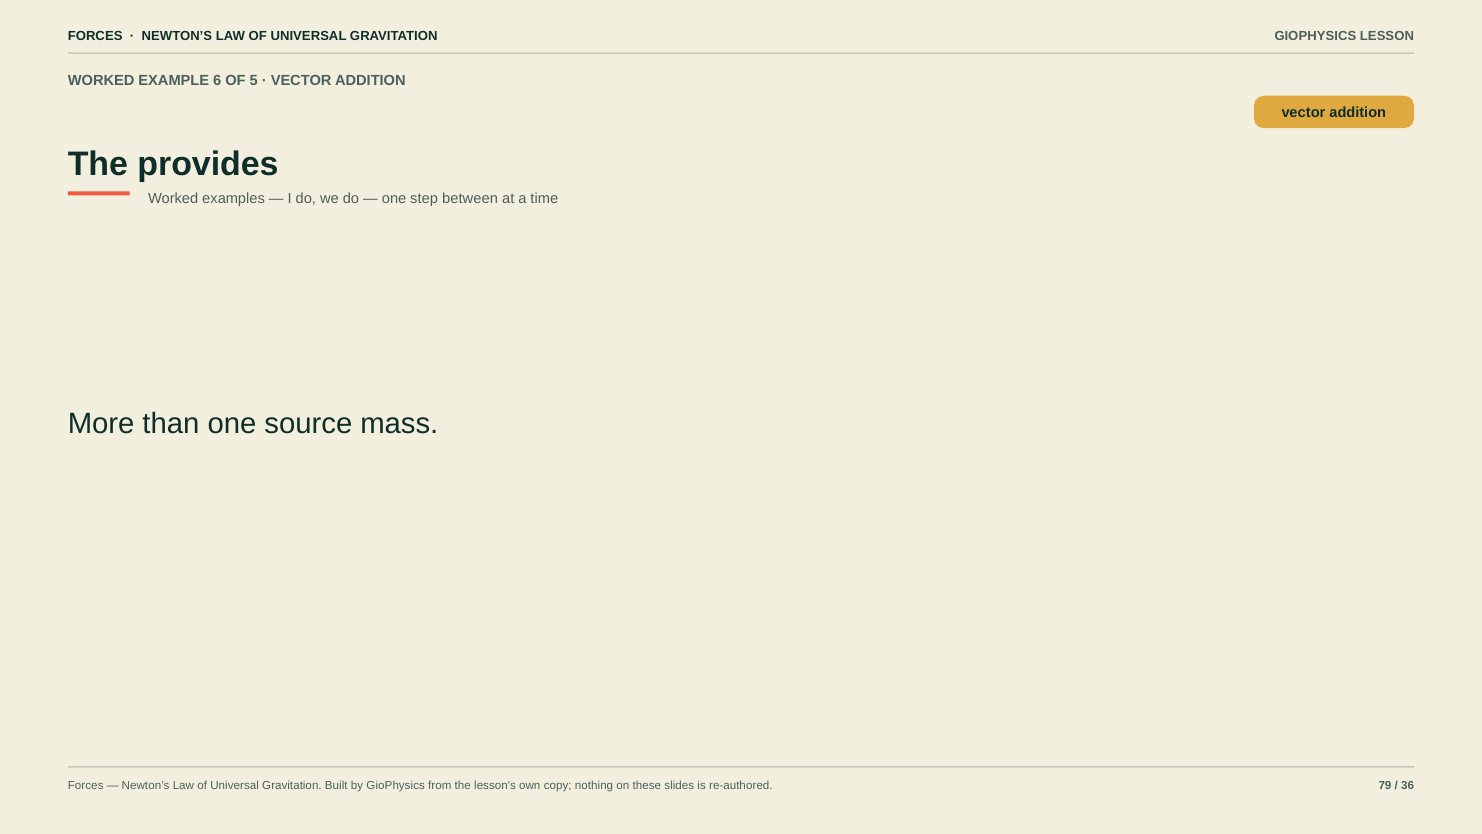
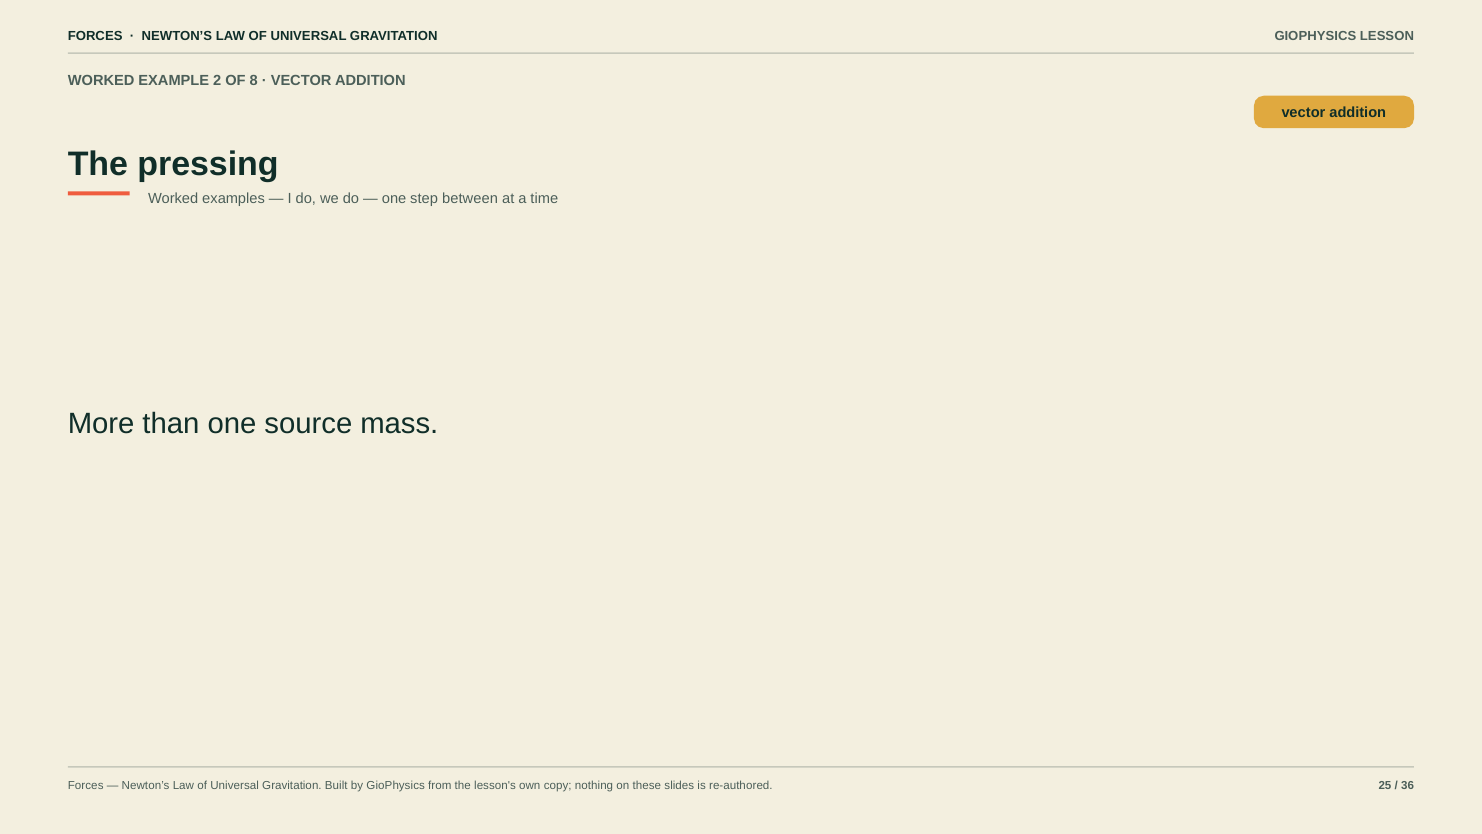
6: 6 -> 2
5: 5 -> 8
provides: provides -> pressing
79: 79 -> 25
